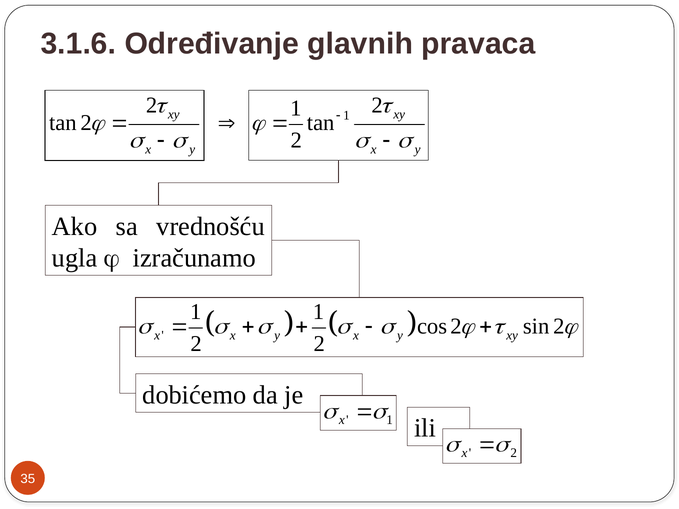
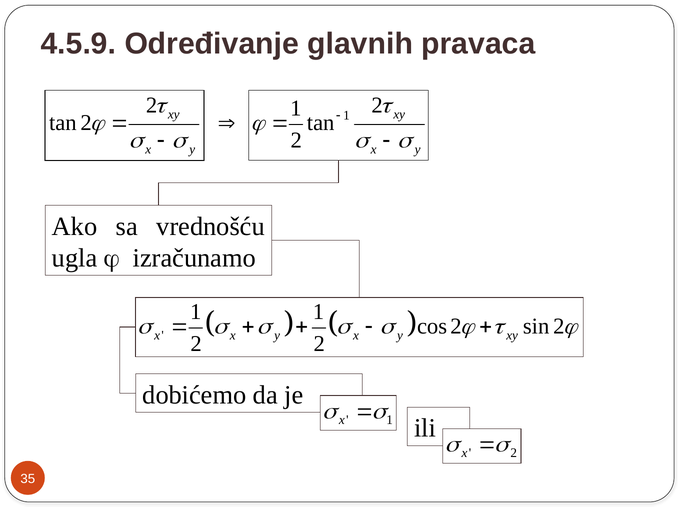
3.1.6: 3.1.6 -> 4.5.9
